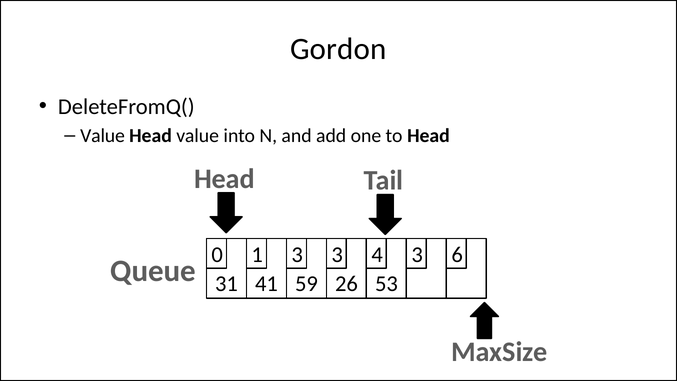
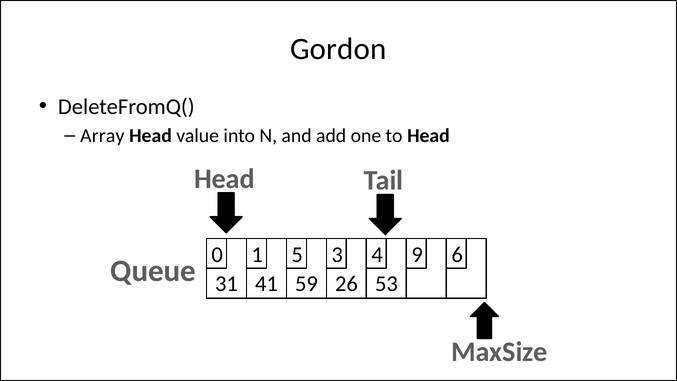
Value at (103, 136): Value -> Array
1 3: 3 -> 5
4 3: 3 -> 9
